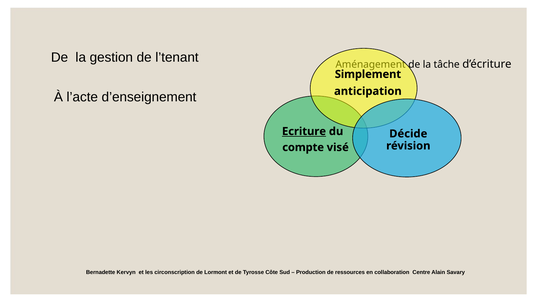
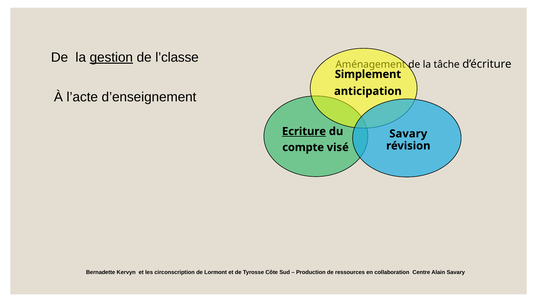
gestion underline: none -> present
l’tenant: l’tenant -> l’classe
Décide at (408, 134): Décide -> Savary
